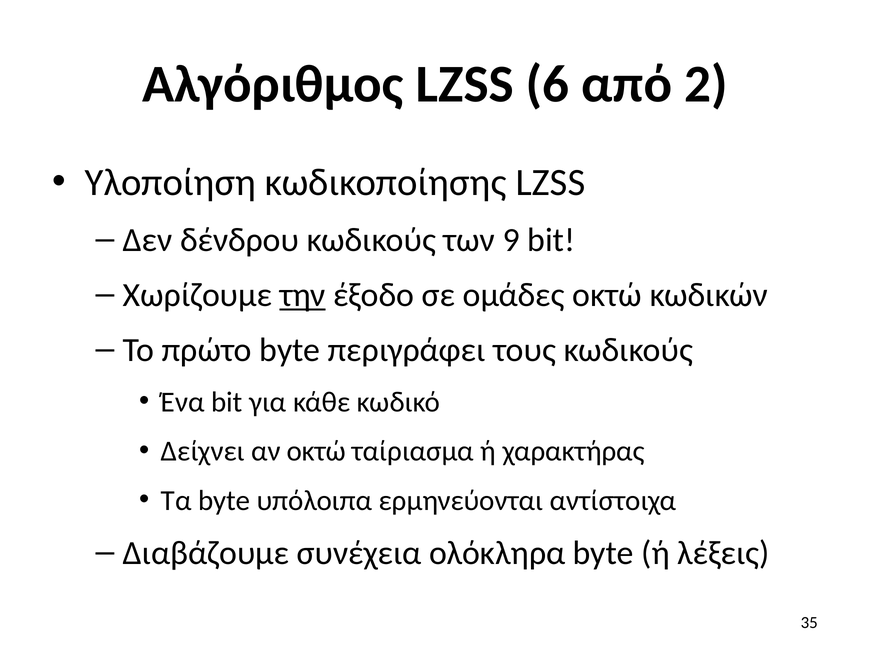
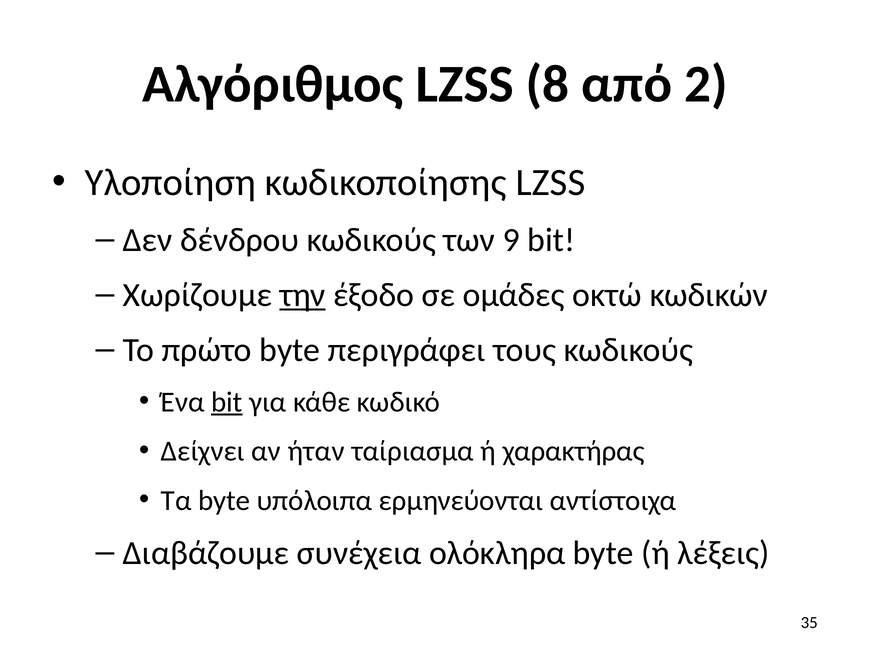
6: 6 -> 8
bit at (227, 402) underline: none -> present
αν οκτώ: οκτώ -> ήταν
